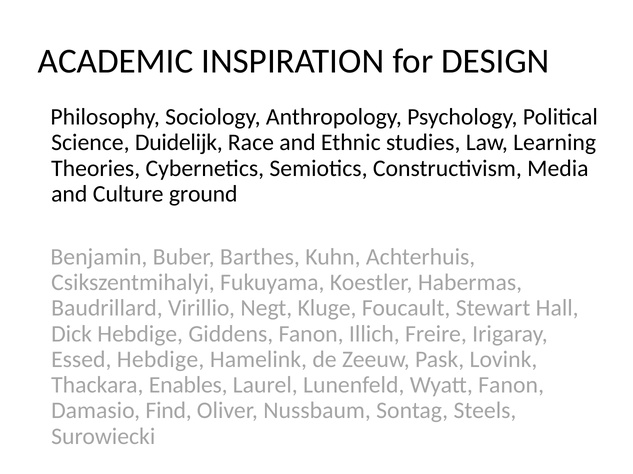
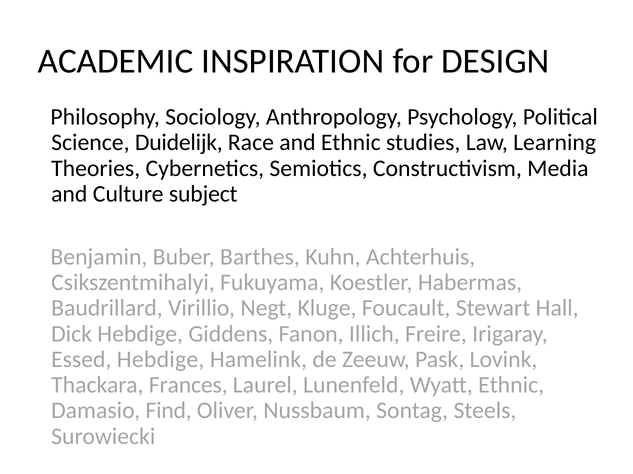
ground: ground -> subject
Enables: Enables -> Frances
Wyatt Fanon: Fanon -> Ethnic
